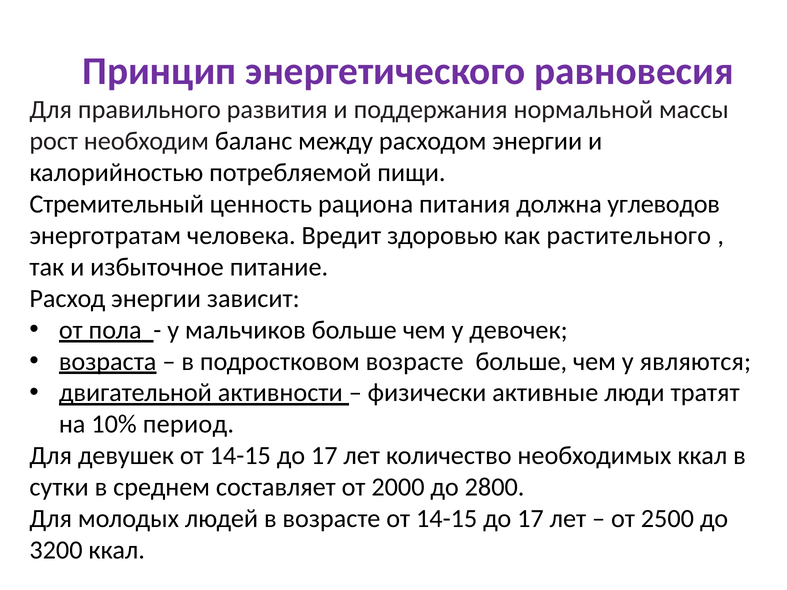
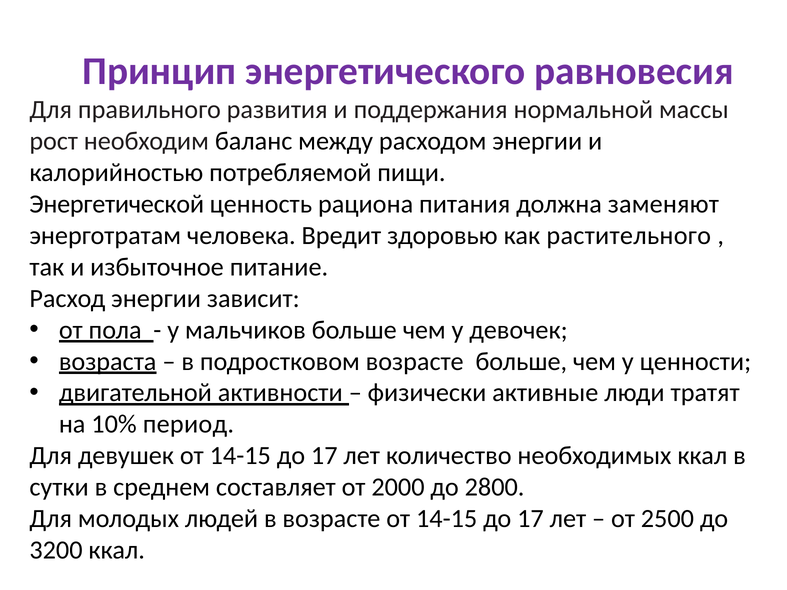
Стремительный: Стремительный -> Энергетической
углеводов: углеводов -> заменяют
являются: являются -> ценности
